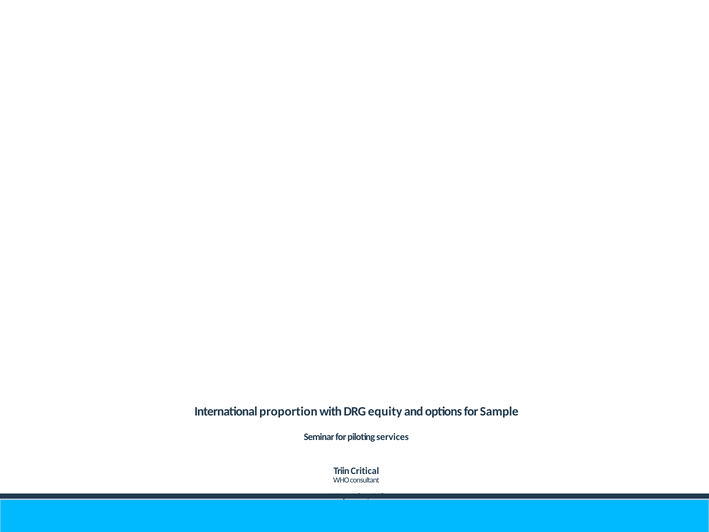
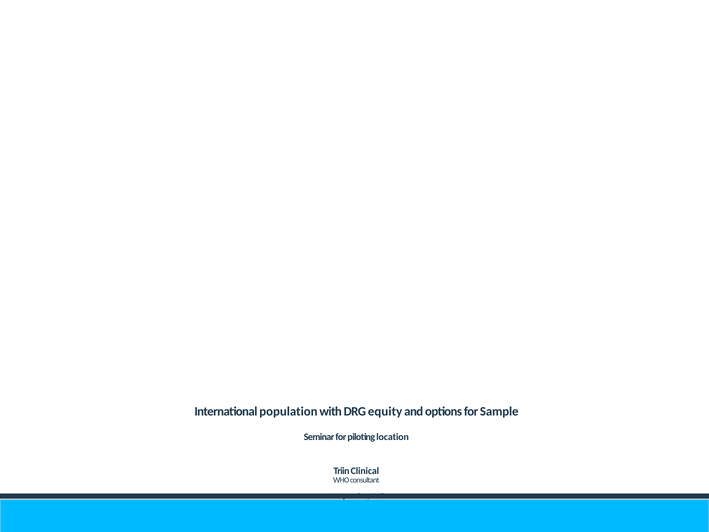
proportion: proportion -> population
services: services -> location
Critical: Critical -> Clinical
